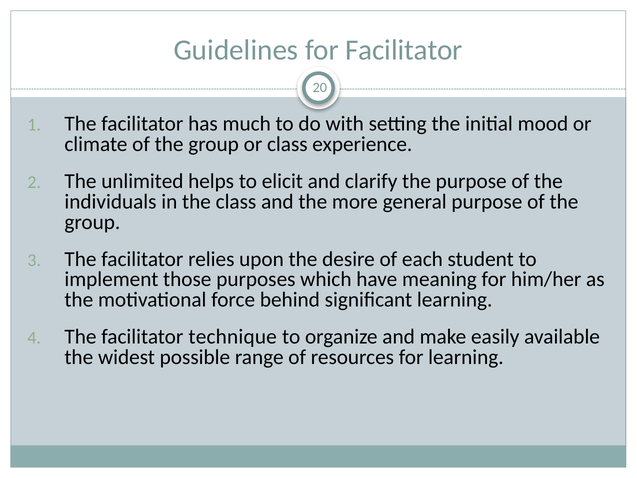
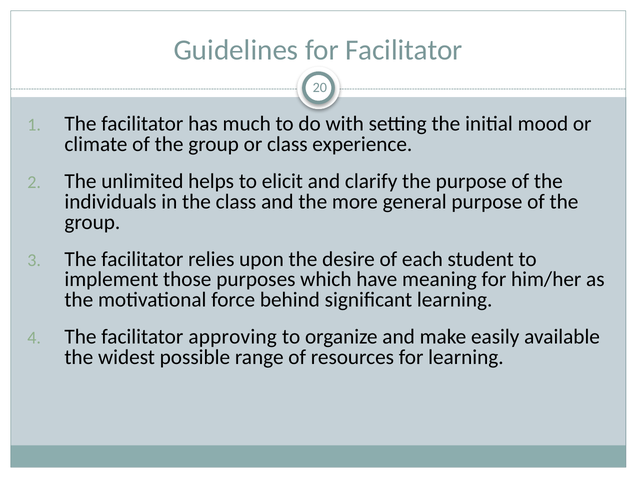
technique: technique -> approving
